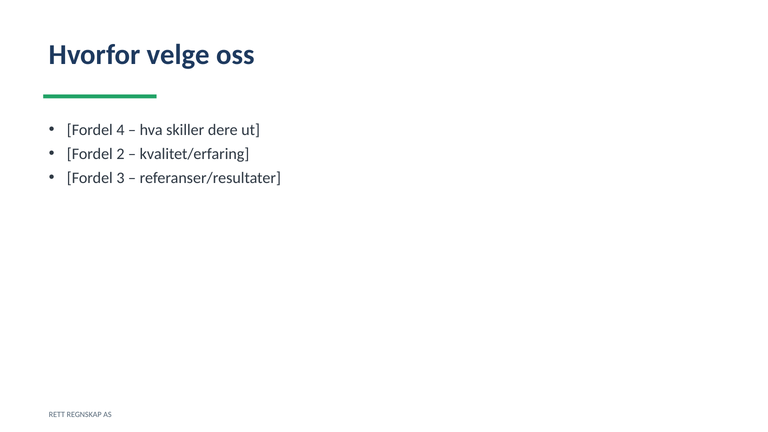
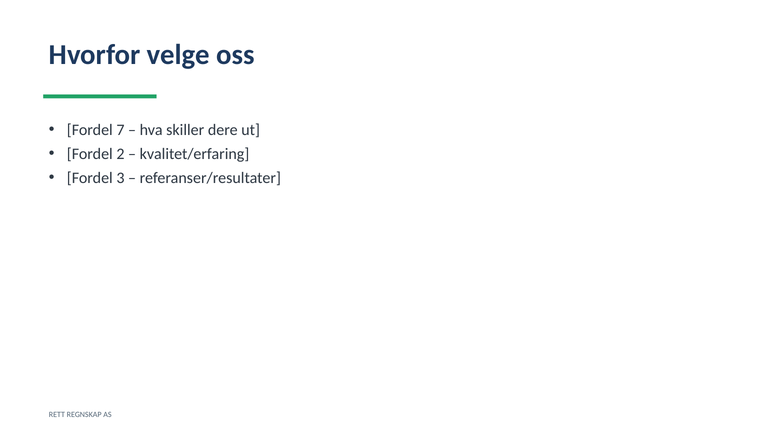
4: 4 -> 7
